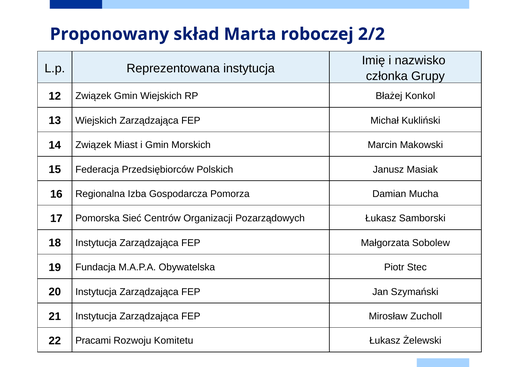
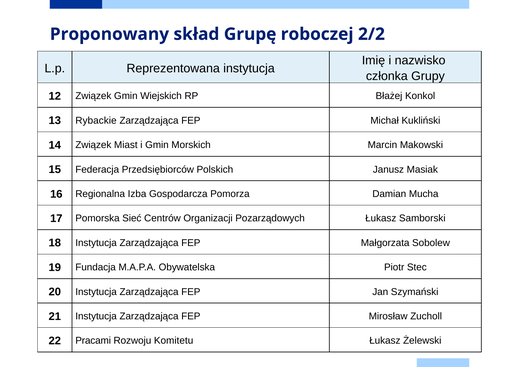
Marta: Marta -> Grupę
13 Wiejskich: Wiejskich -> Rybackie
